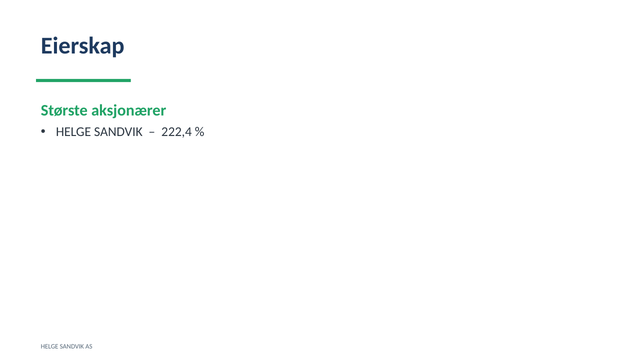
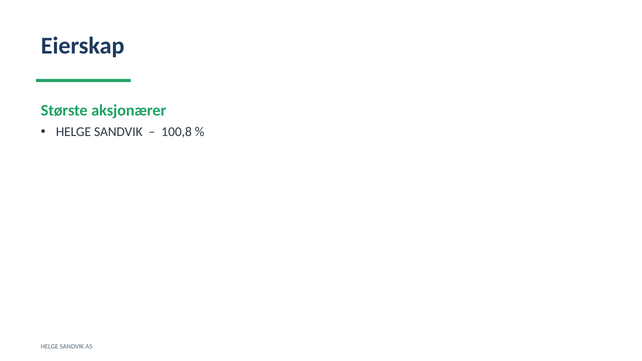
222,4: 222,4 -> 100,8
